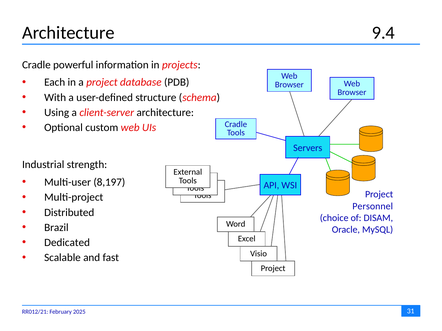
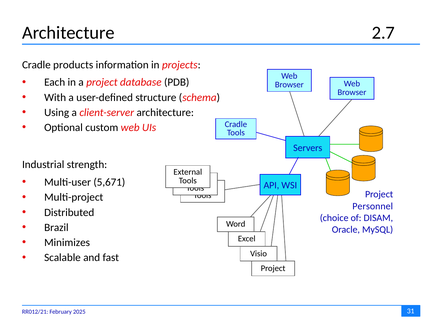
9.4: 9.4 -> 2.7
powerful: powerful -> products
8,197: 8,197 -> 5,671
Dedicated: Dedicated -> Minimizes
